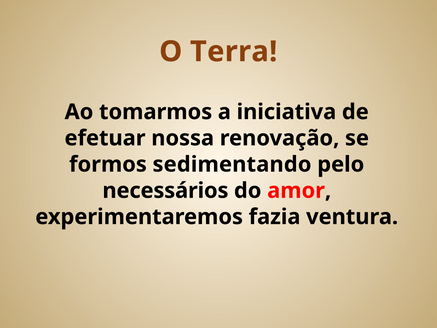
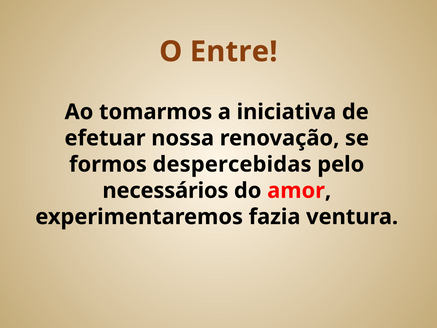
Terra: Terra -> Entre
sedimentando: sedimentando -> despercebidas
